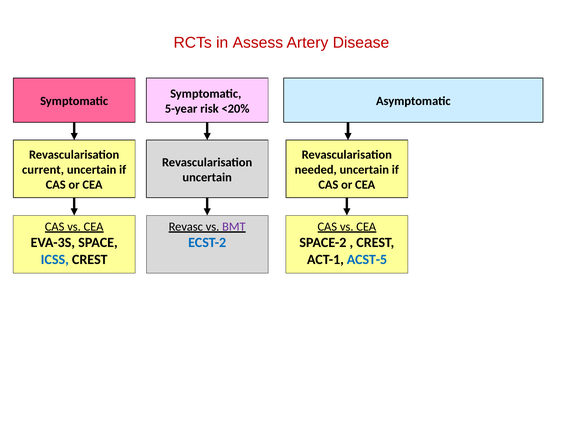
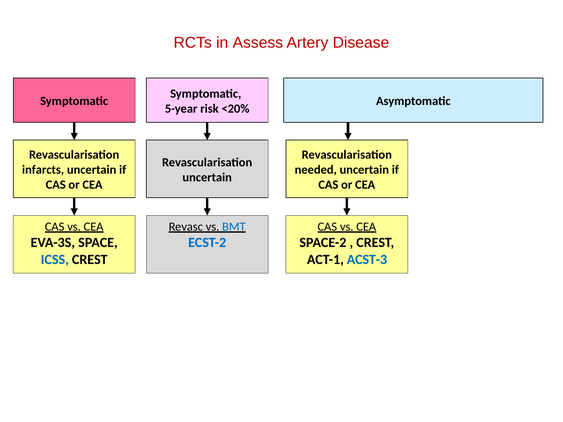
current: current -> infarcts
BMT colour: purple -> blue
ACST-5: ACST-5 -> ACST-3
